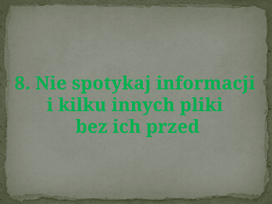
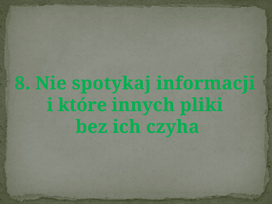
kilku: kilku -> które
przed: przed -> czyha
